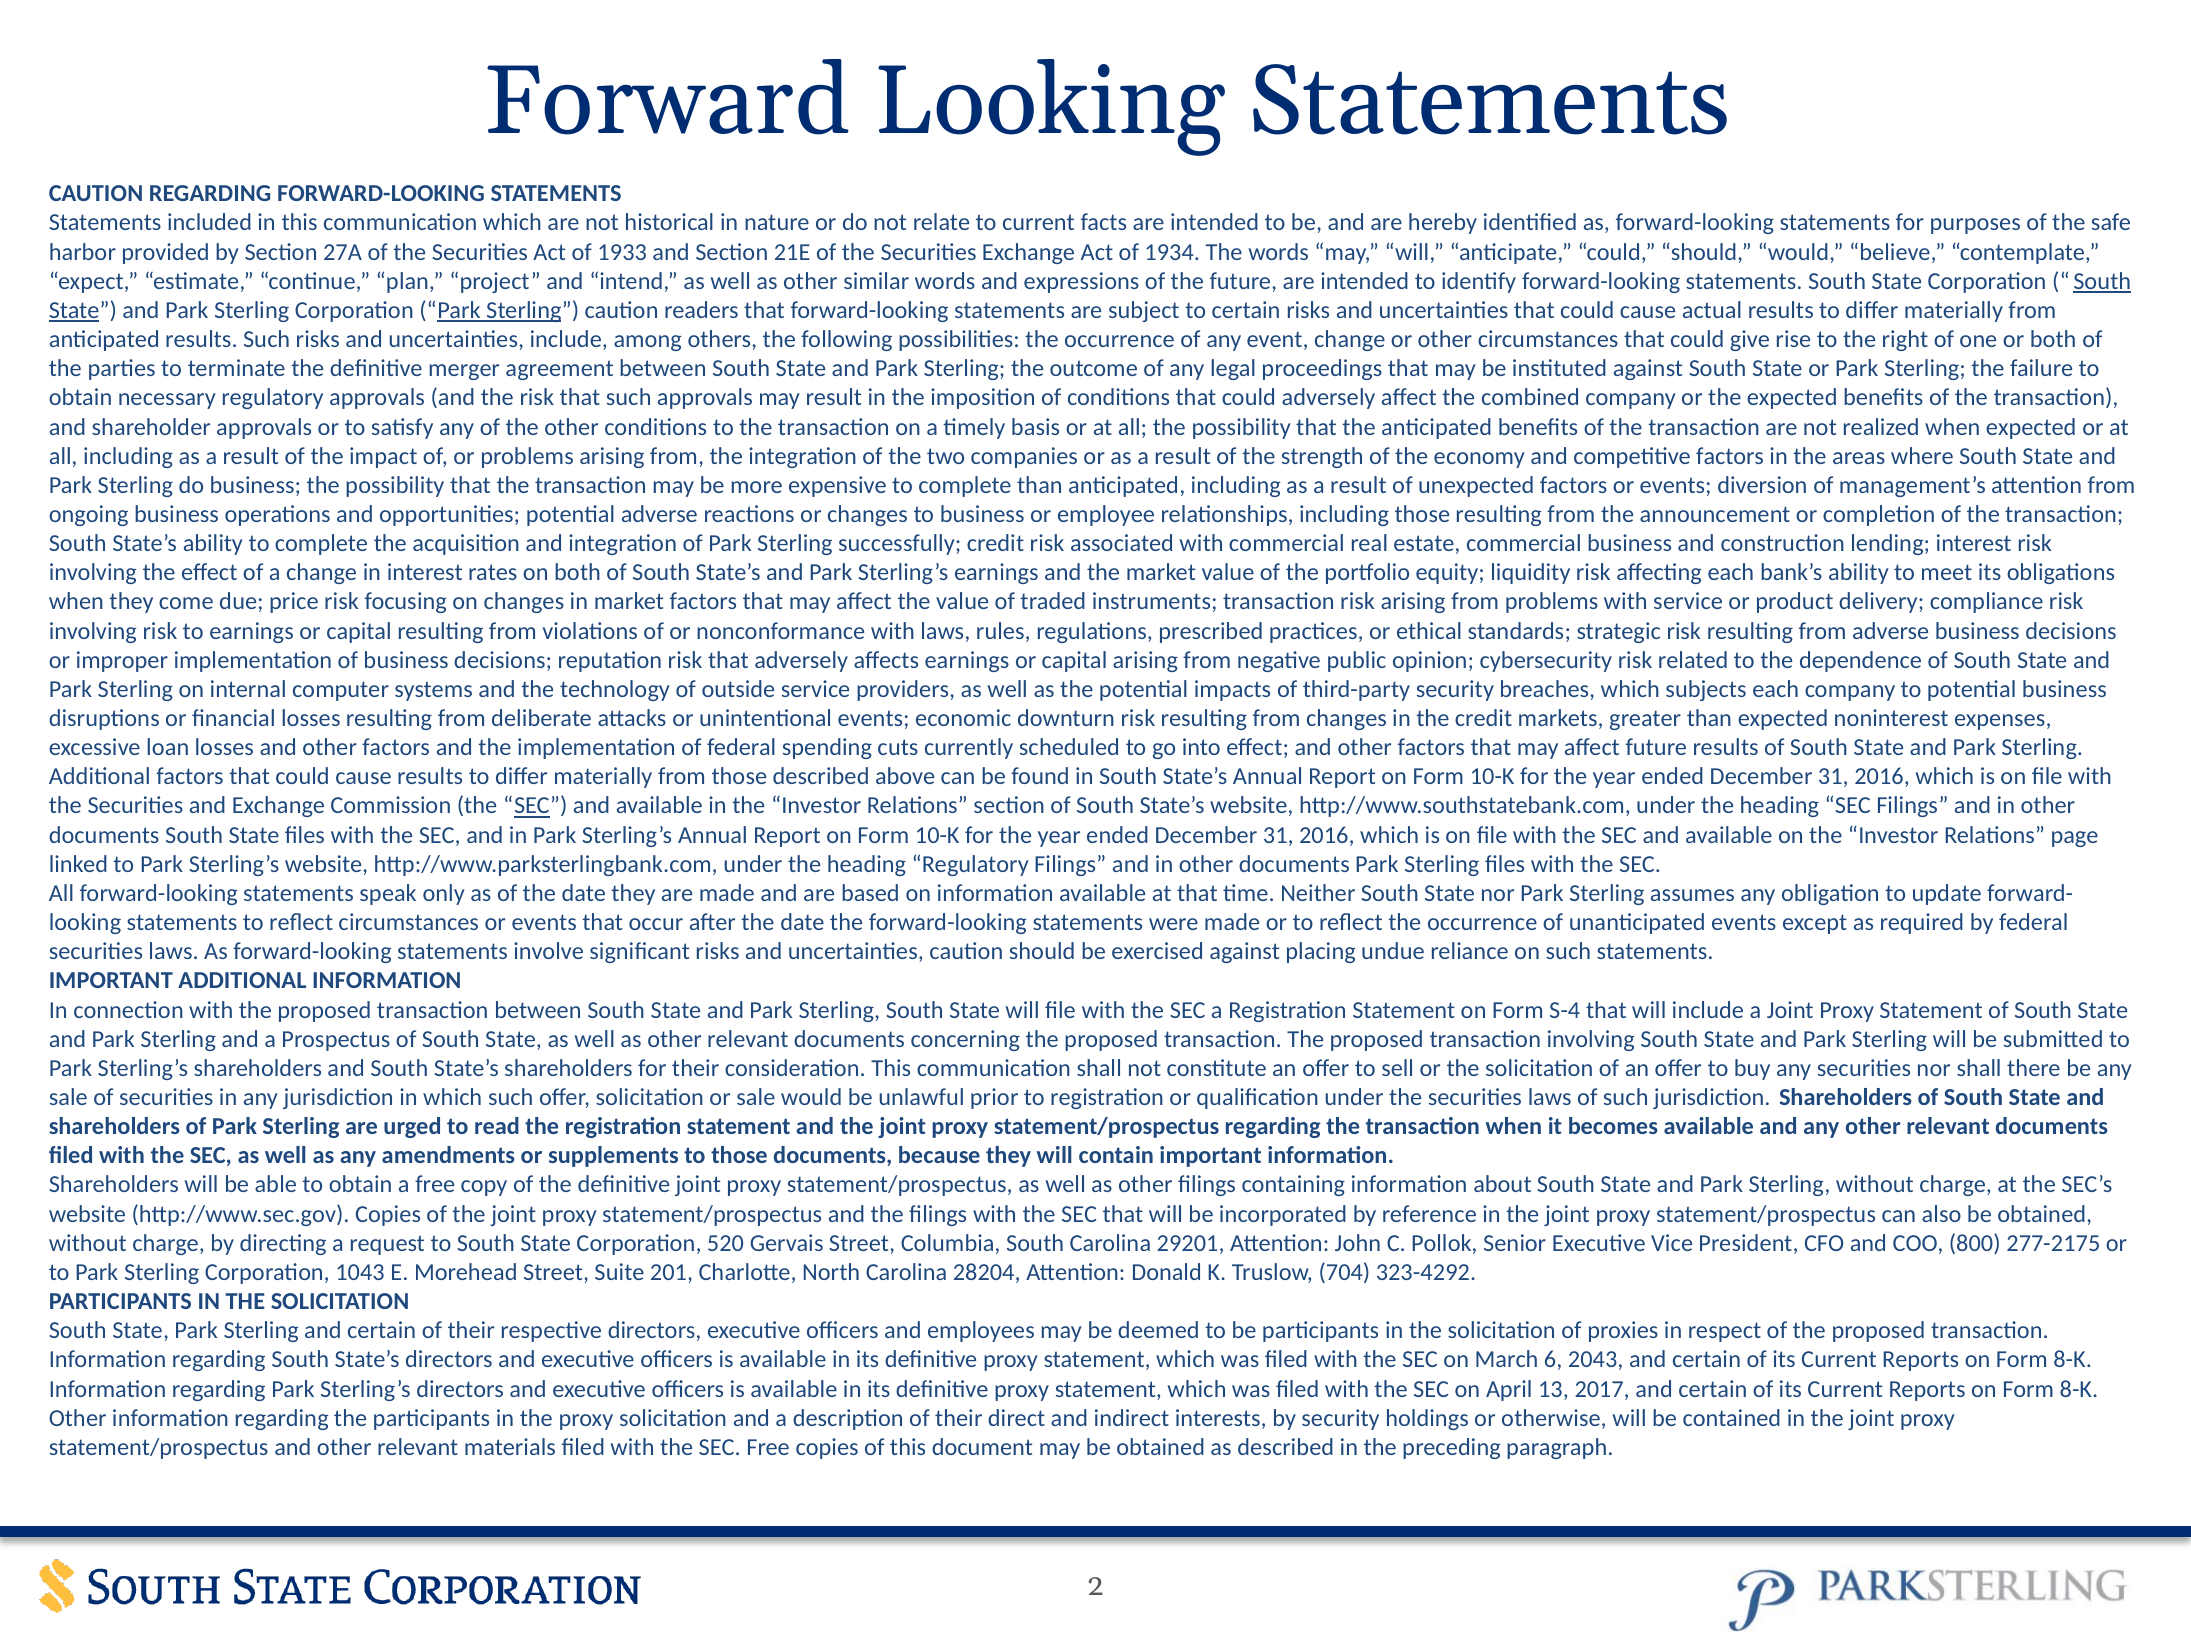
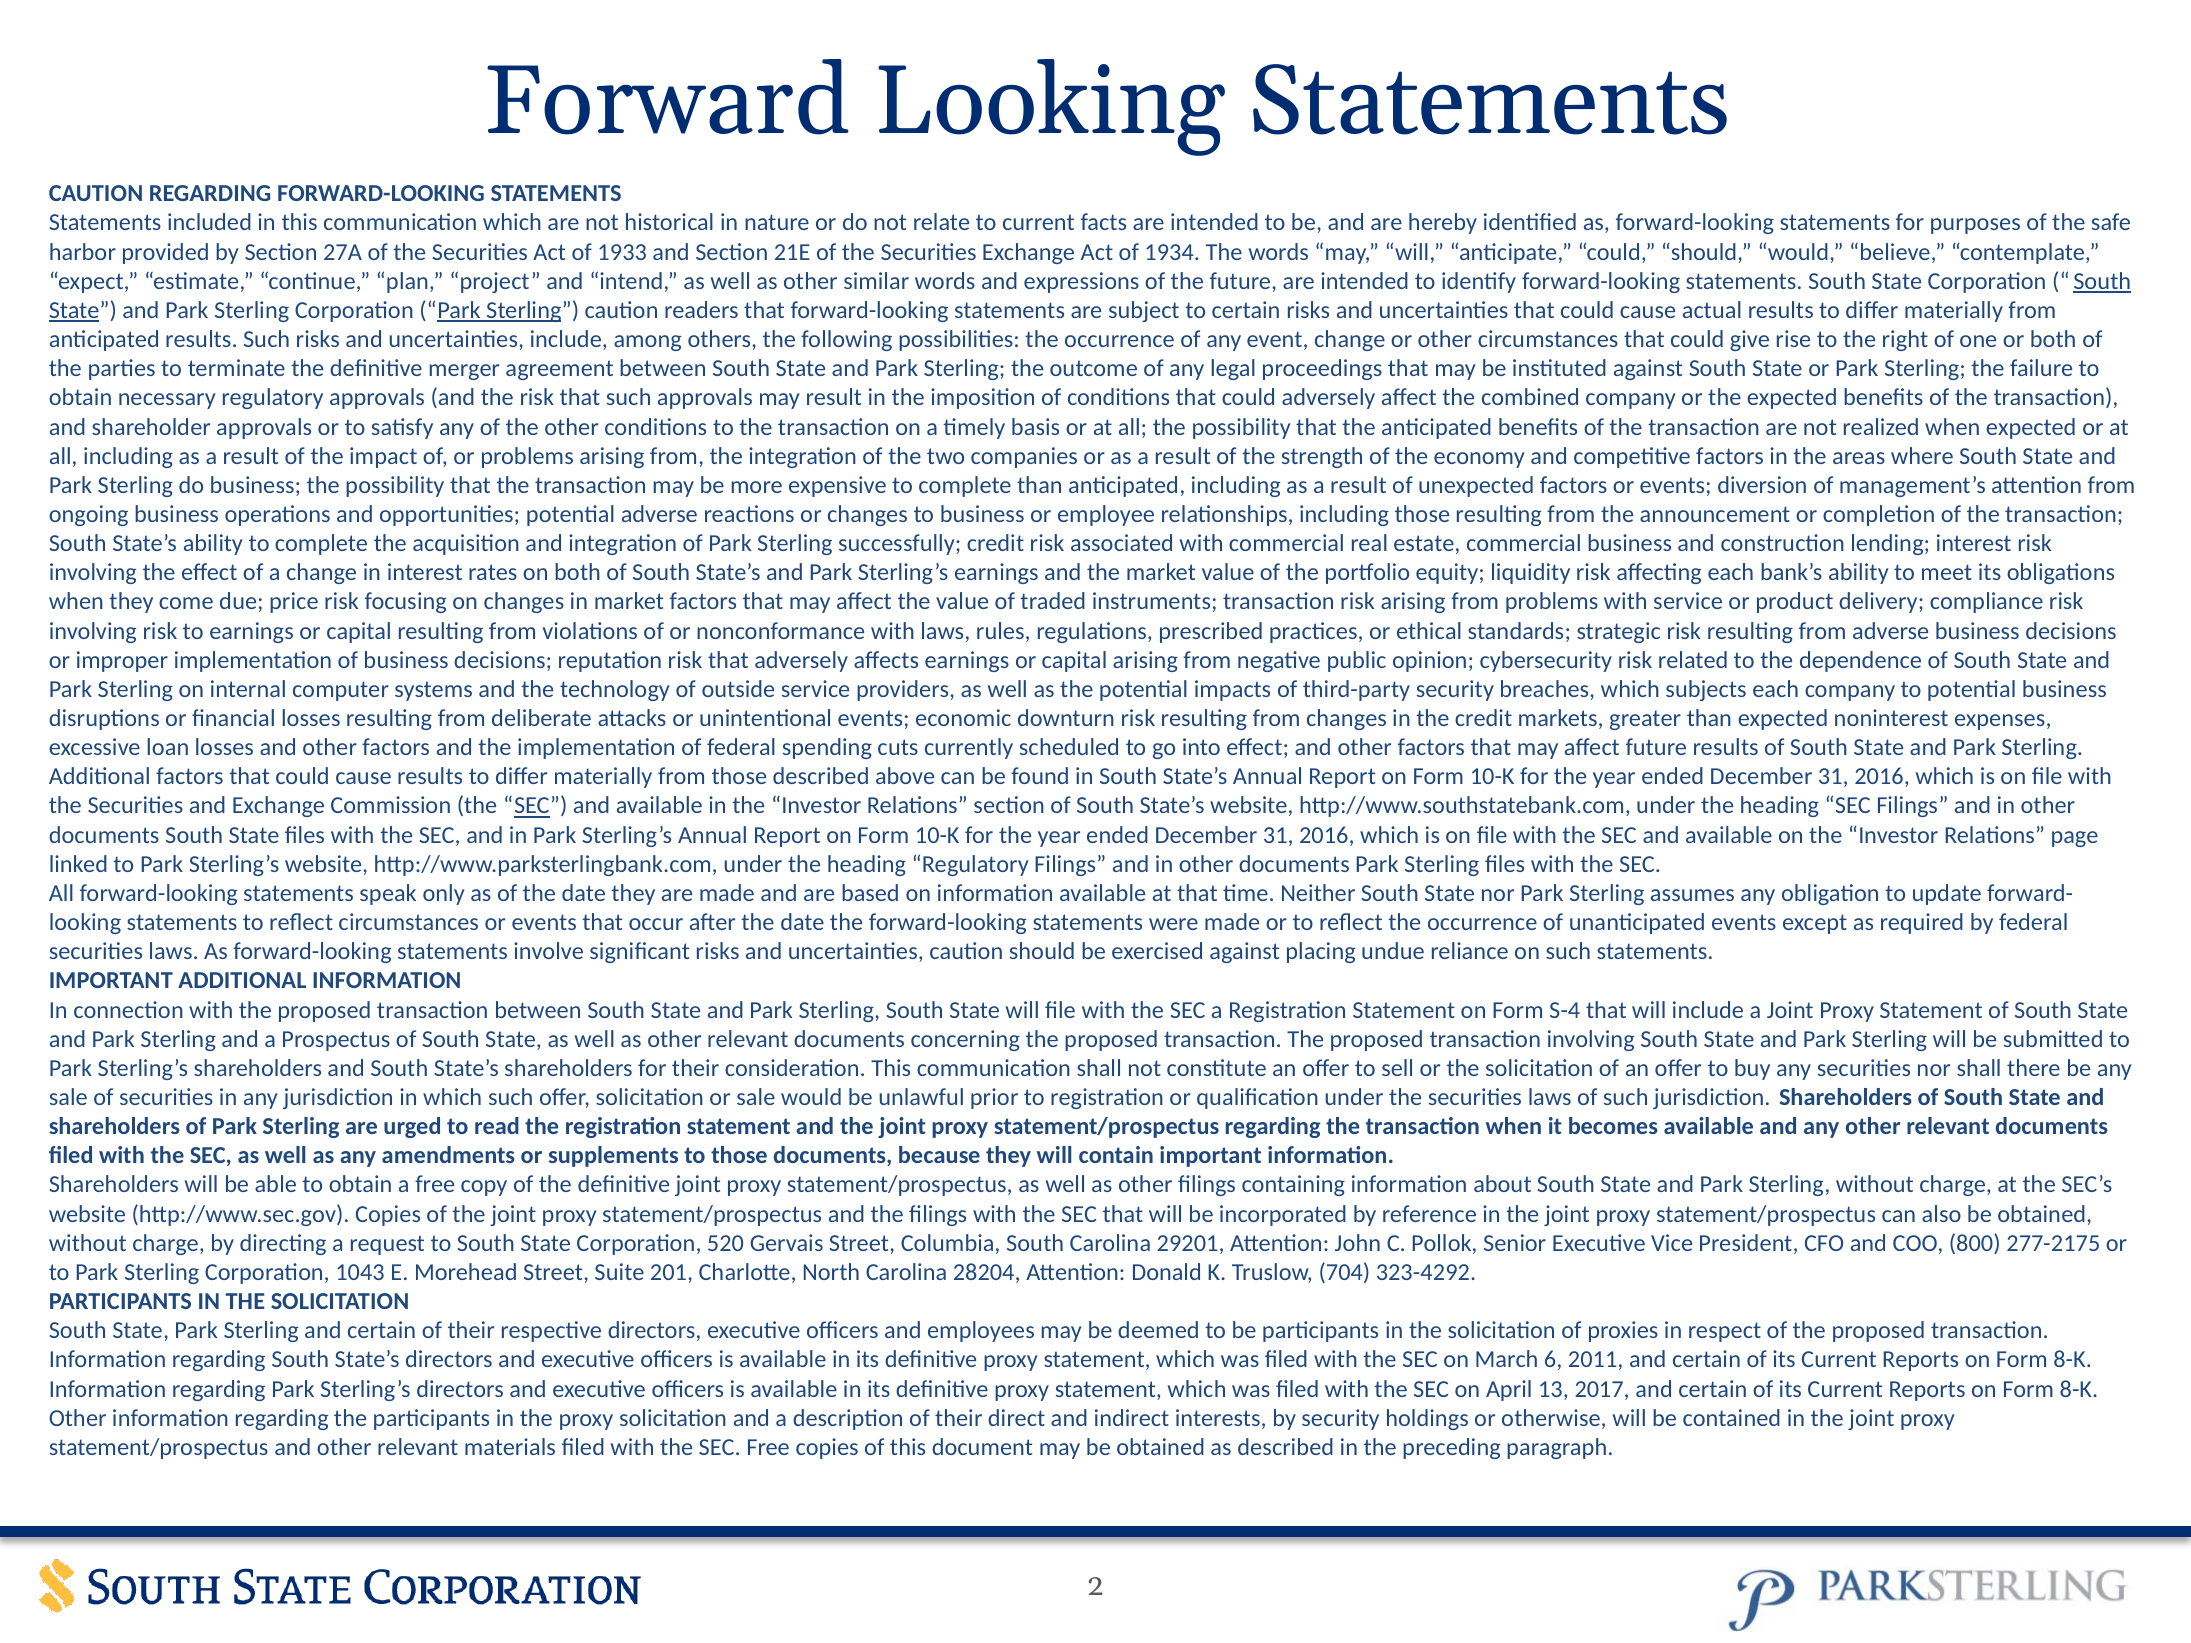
2043: 2043 -> 2011
